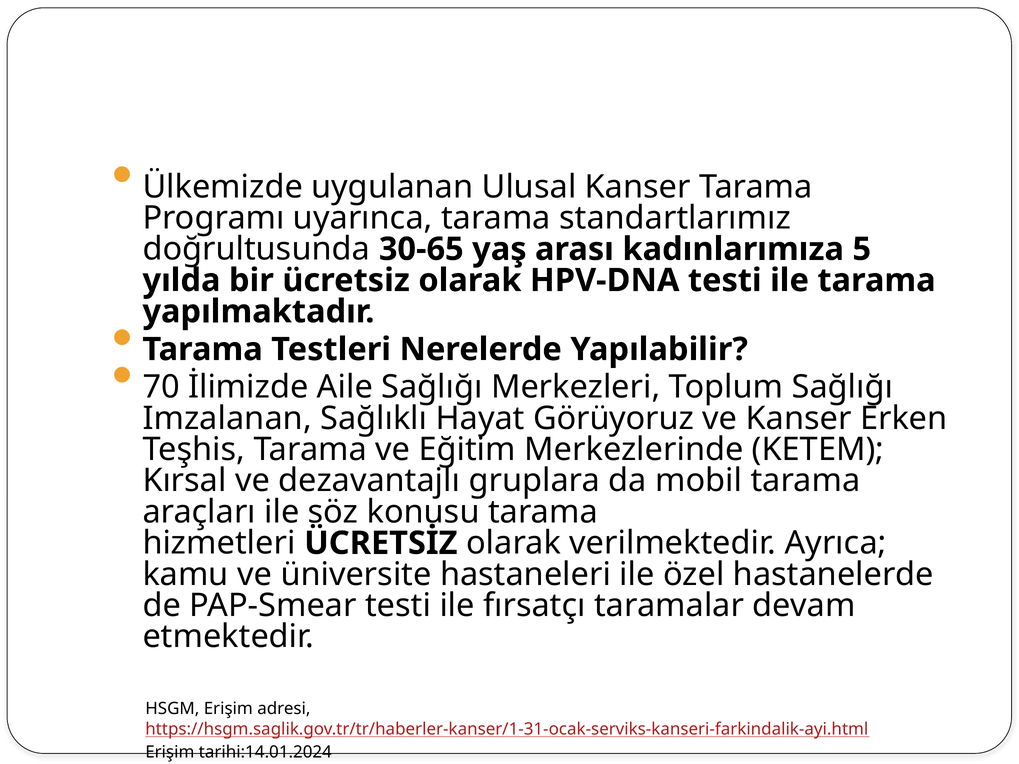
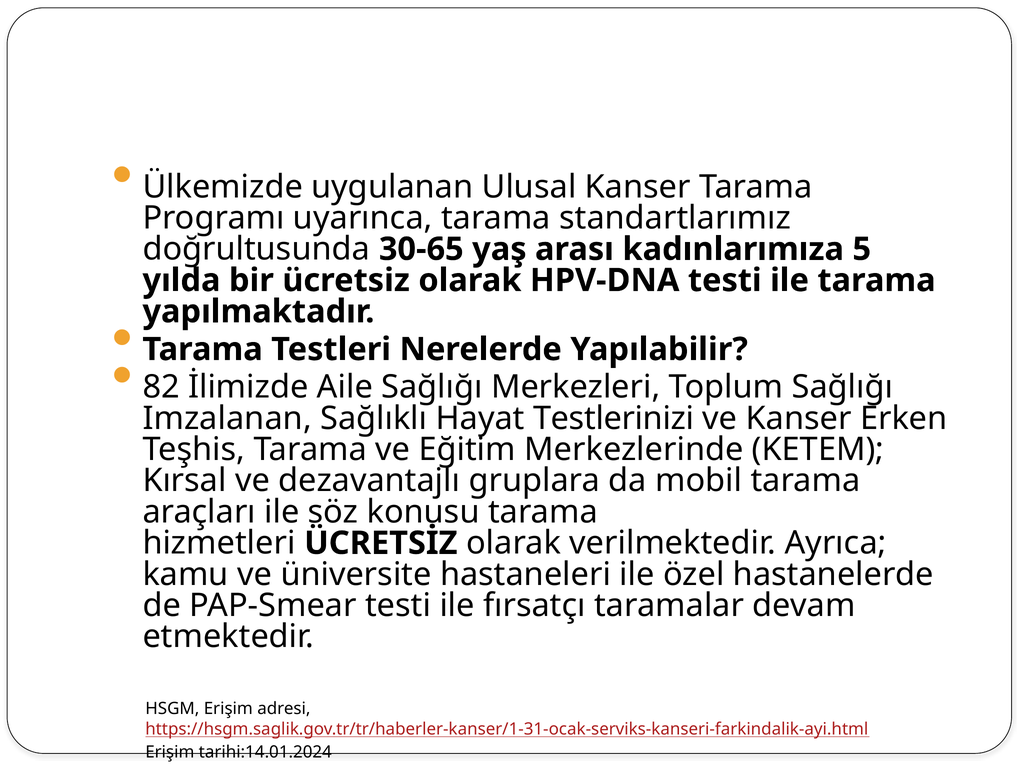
70: 70 -> 82
Görüyoruz: Görüyoruz -> Testlerinizi
